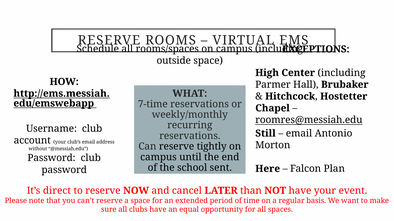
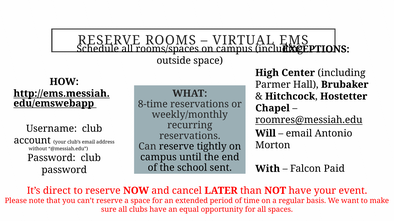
7-time: 7-time -> 8-time
Still: Still -> Will
Here: Here -> With
Plan: Plan -> Paid
